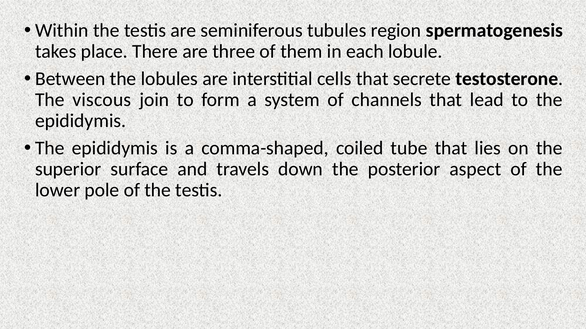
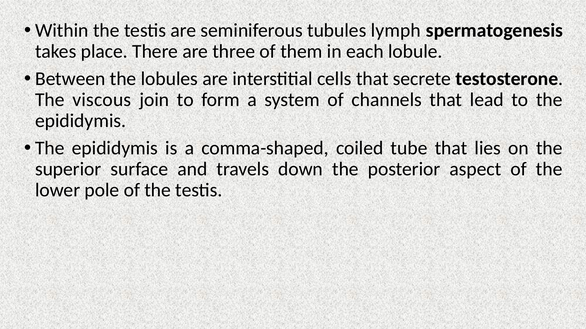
region: region -> lymph
